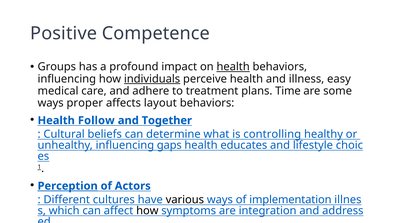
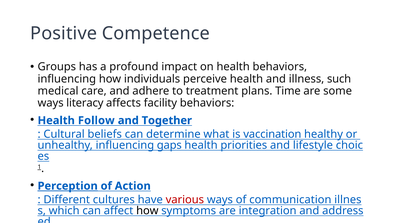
health at (233, 67) underline: present -> none
individuals underline: present -> none
easy: easy -> such
proper: proper -> literacy
layout: layout -> facility
controlling: controlling -> vaccination
educates: educates -> priorities
Actors: Actors -> Action
various colour: black -> red
implementation: implementation -> communication
